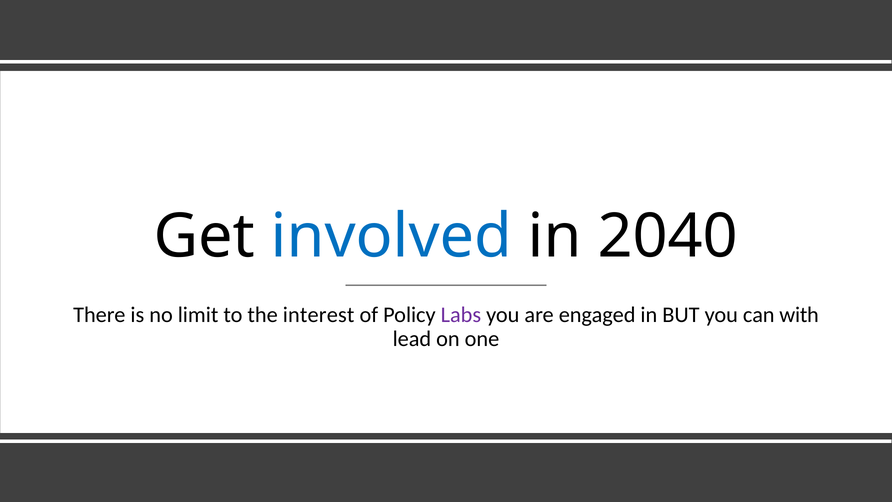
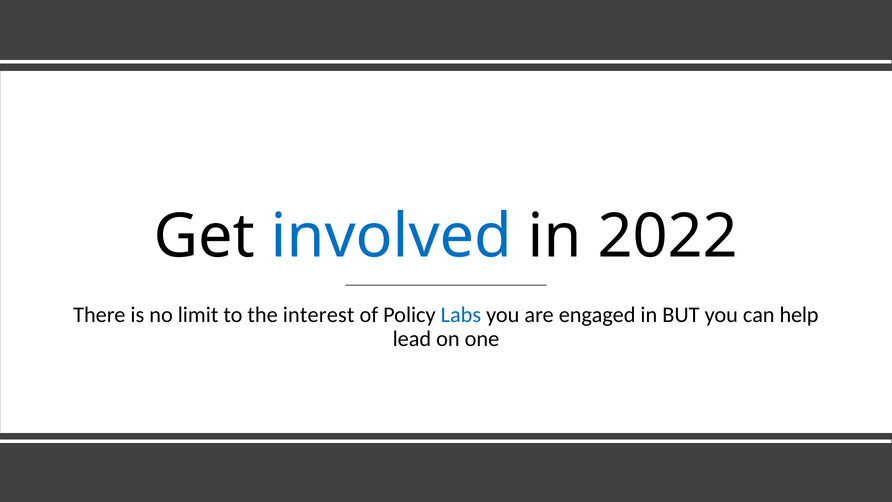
2040: 2040 -> 2022
Labs colour: purple -> blue
with: with -> help
